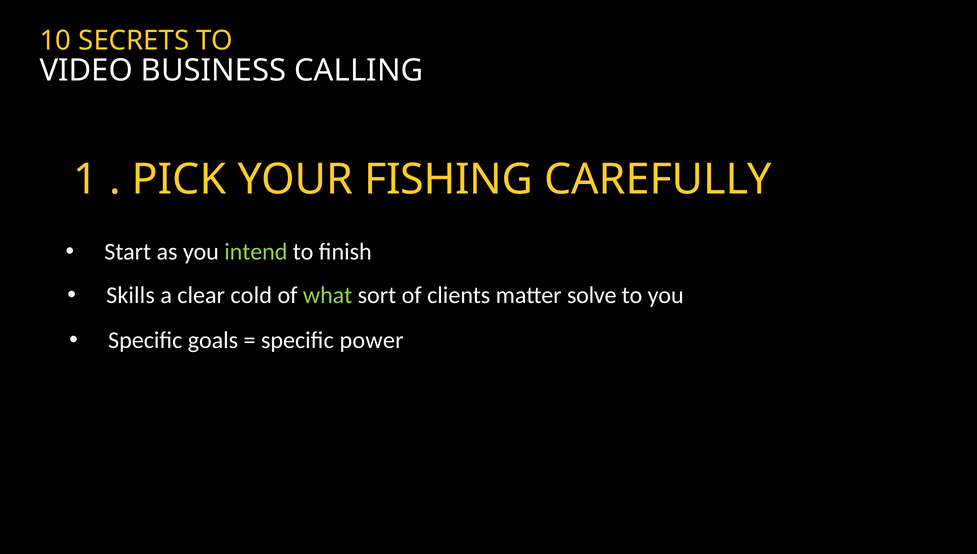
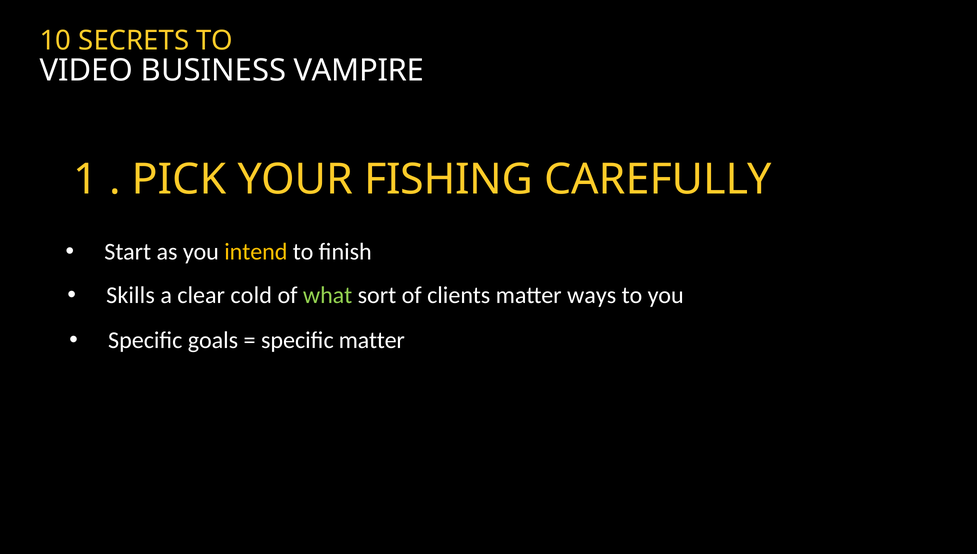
CALLING: CALLING -> VAMPIRE
intend colour: light green -> yellow
solve: solve -> ways
specific power: power -> matter
